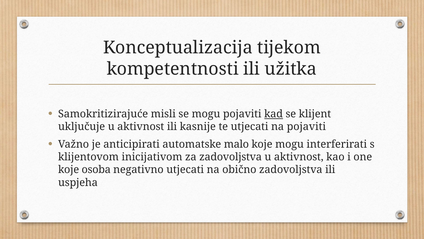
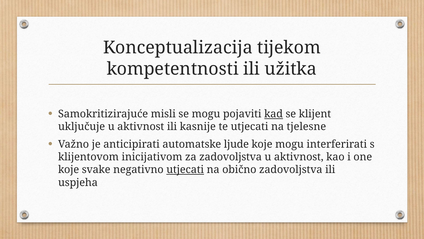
na pojaviti: pojaviti -> tjelesne
malo: malo -> ljude
osoba: osoba -> svake
utjecati at (185, 169) underline: none -> present
